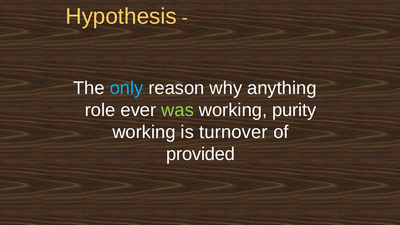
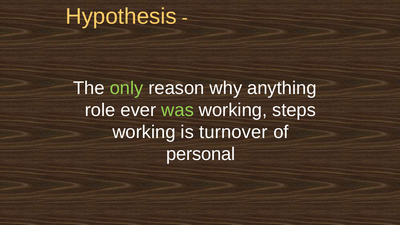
only colour: light blue -> light green
purity: purity -> steps
provided: provided -> personal
